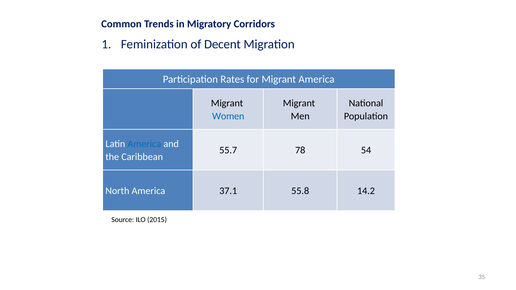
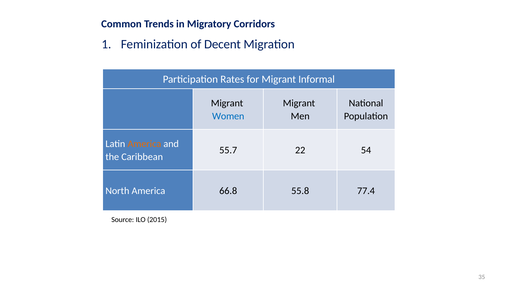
Migrant America: America -> Informal
America at (144, 144) colour: blue -> orange
78: 78 -> 22
37.1: 37.1 -> 66.8
14.2: 14.2 -> 77.4
